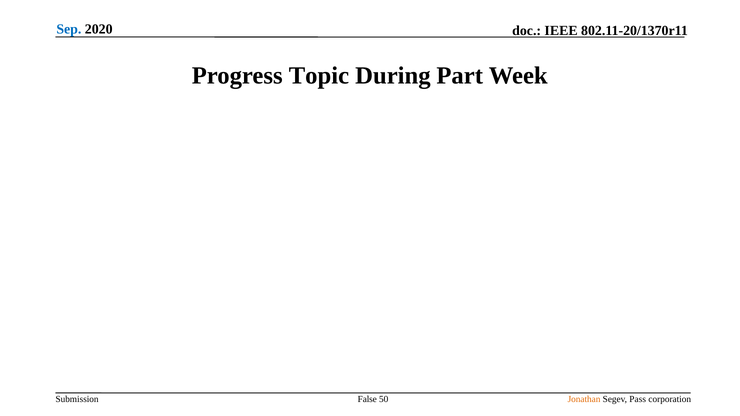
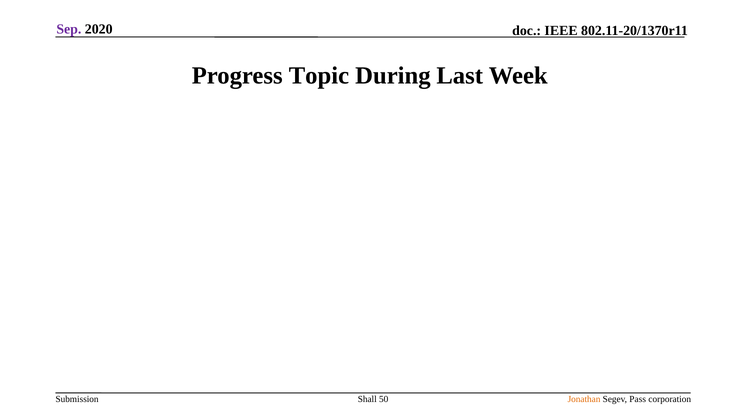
Sep colour: blue -> purple
Part: Part -> Last
False: False -> Shall
